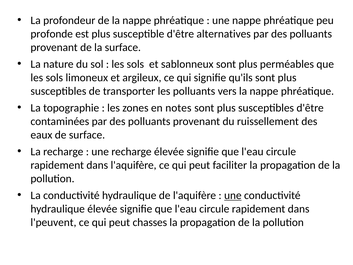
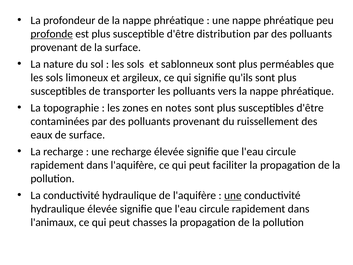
profonde underline: none -> present
alternatives: alternatives -> distribution
l'peuvent: l'peuvent -> l'animaux
